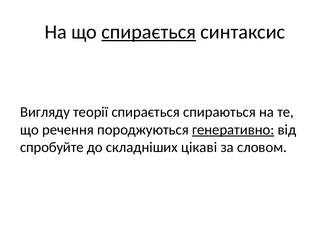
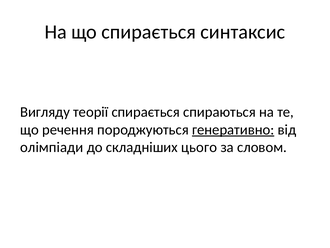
спирається at (149, 32) underline: present -> none
спробуйте: спробуйте -> олімпіади
цікаві: цікаві -> цього
